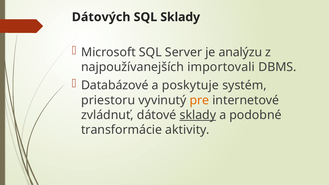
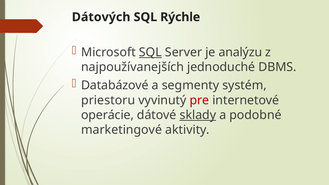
SQL Sklady: Sklady -> Rýchle
SQL at (150, 52) underline: none -> present
importovali: importovali -> jednoduché
poskytuje: poskytuje -> segmenty
pre colour: orange -> red
zvládnuť: zvládnuť -> operácie
transformácie: transformácie -> marketingové
